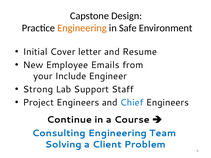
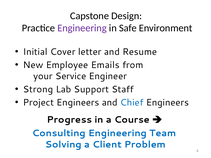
Engineering at (82, 28) colour: orange -> purple
Include: Include -> Service
Continue: Continue -> Progress
